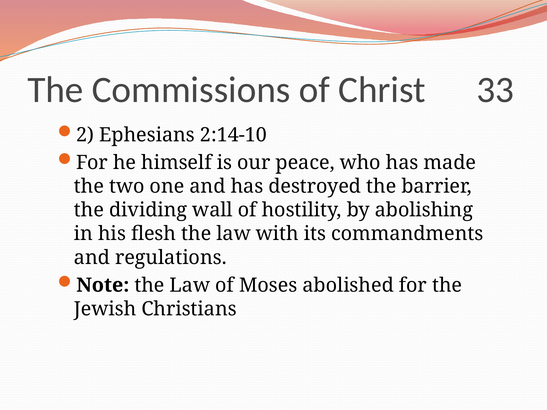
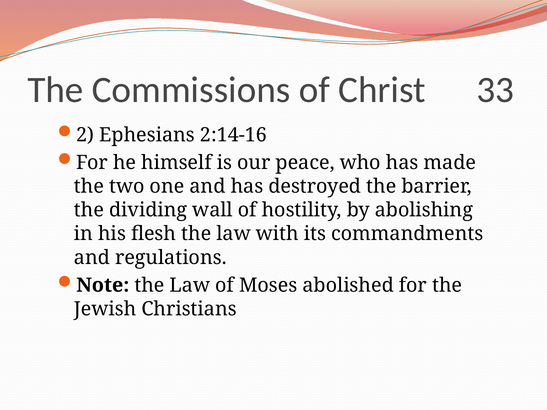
2:14-10: 2:14-10 -> 2:14-16
